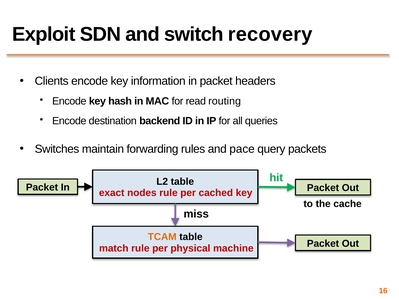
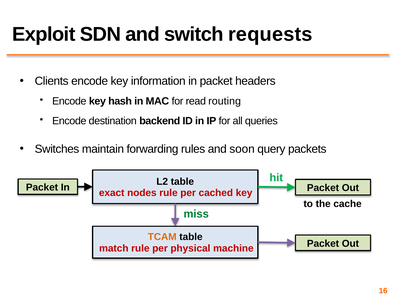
recovery: recovery -> requests
pace: pace -> soon
miss colour: black -> green
